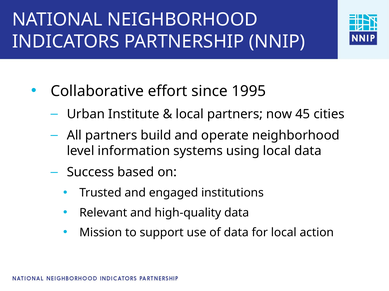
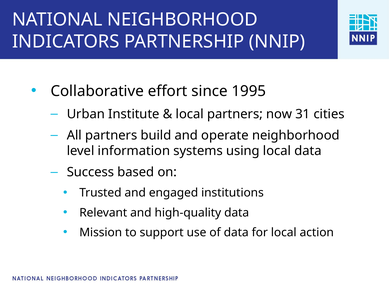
45: 45 -> 31
